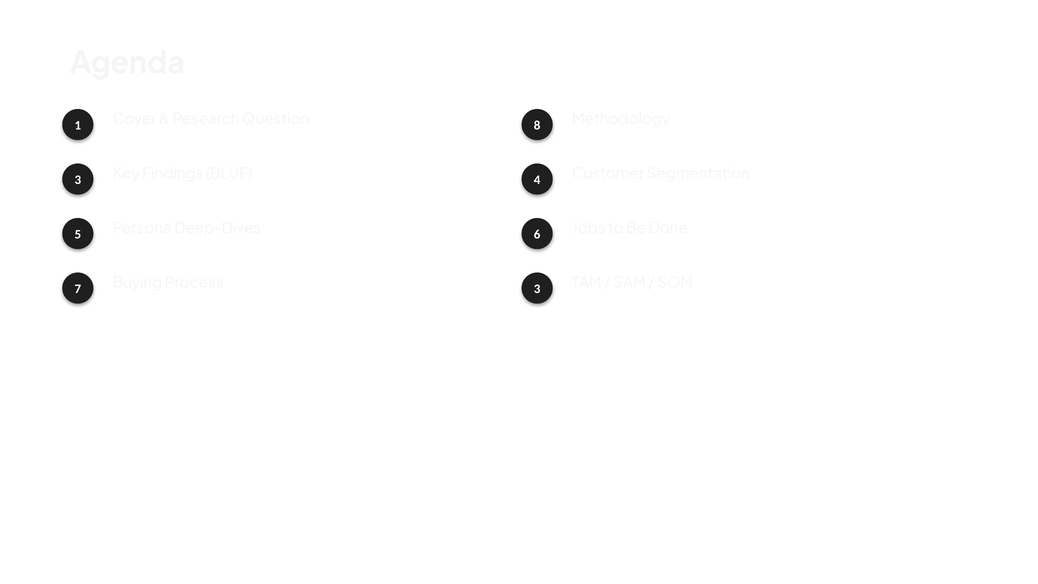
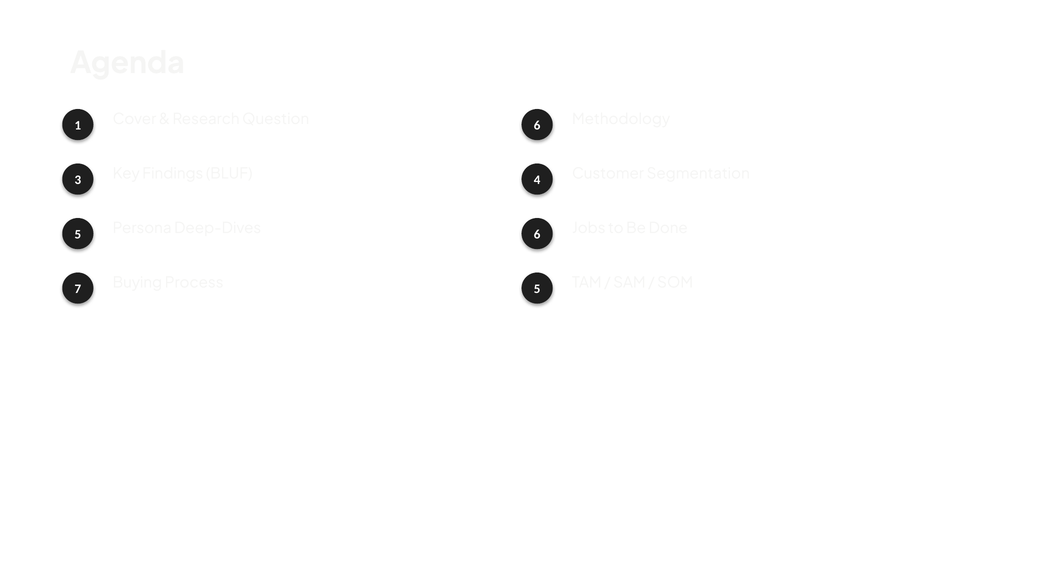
Question 8: 8 -> 6
Process 3: 3 -> 5
